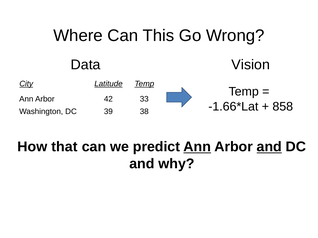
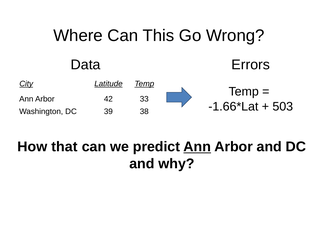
Vision: Vision -> Errors
858: 858 -> 503
and at (269, 147) underline: present -> none
